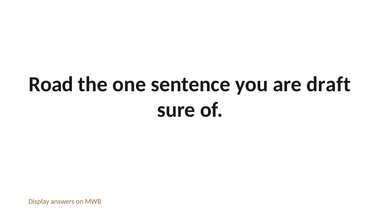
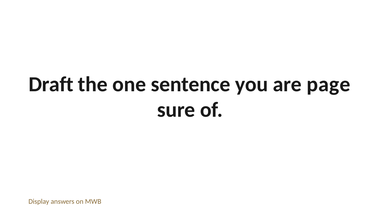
Road: Road -> Draft
draft: draft -> page
